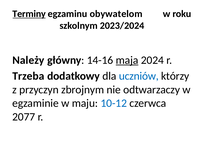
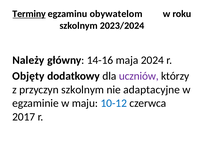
maja underline: present -> none
Trzeba: Trzeba -> Objęty
uczniów colour: blue -> purple
przyczyn zbrojnym: zbrojnym -> szkolnym
odtwarzaczy: odtwarzaczy -> adaptacyjne
2077: 2077 -> 2017
